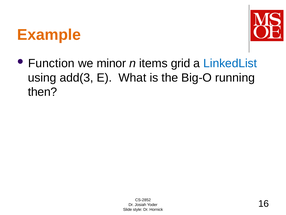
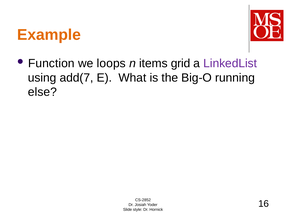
minor: minor -> loops
LinkedList colour: blue -> purple
add(3: add(3 -> add(7
then: then -> else
